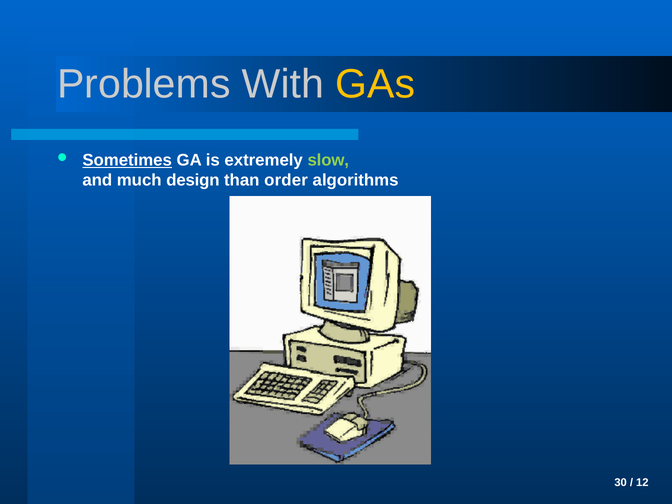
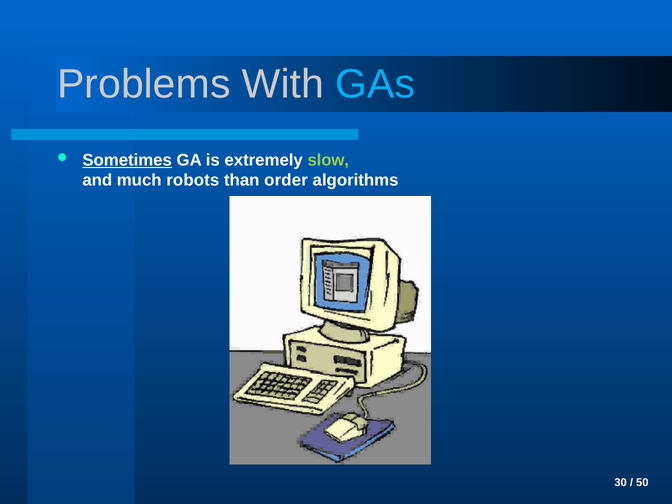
GAs colour: yellow -> light blue
design: design -> robots
12: 12 -> 50
